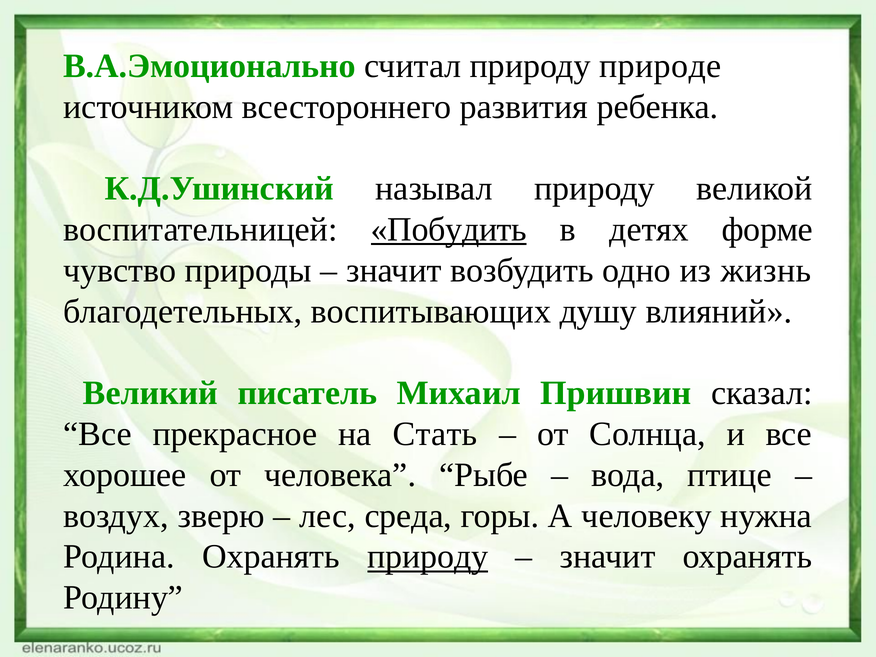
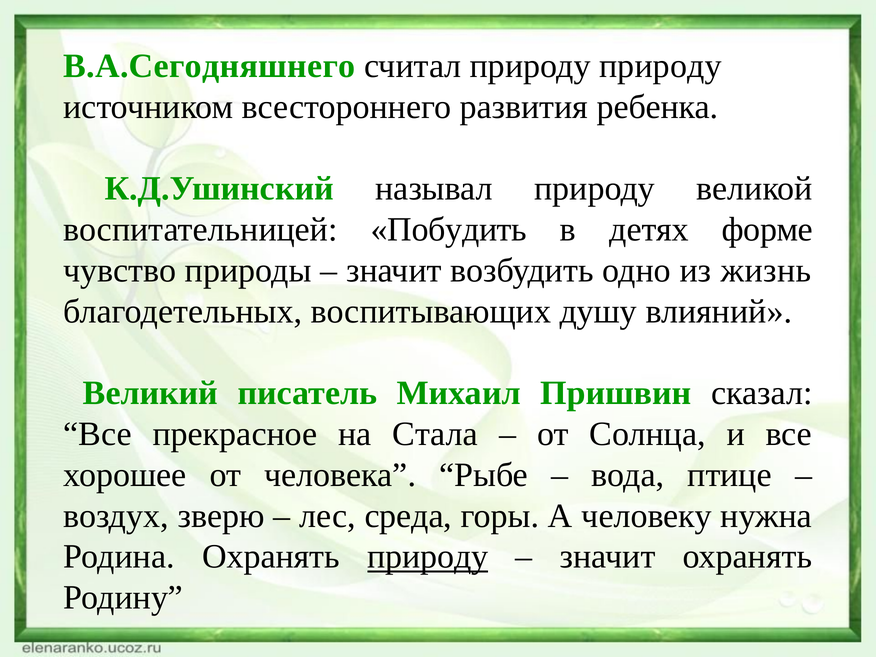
В.А.Эмоционально: В.А.Эмоционально -> В.А.Сегодняшнего
природу природе: природе -> природу
Побудить underline: present -> none
Стать: Стать -> Стала
